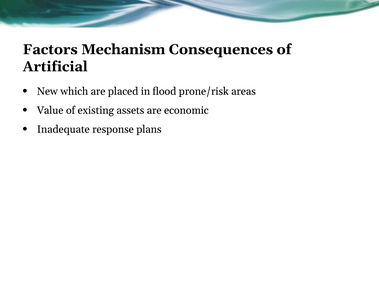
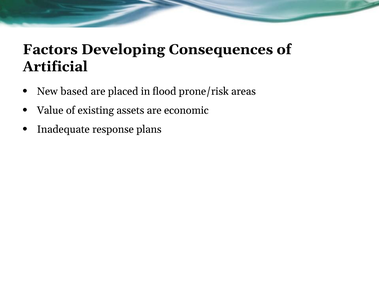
Mechanism: Mechanism -> Developing
which: which -> based
